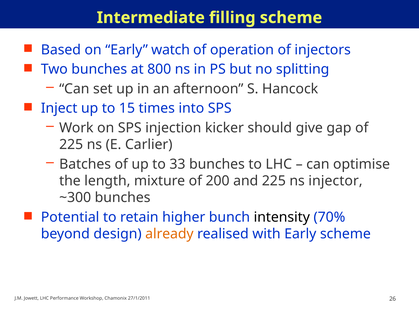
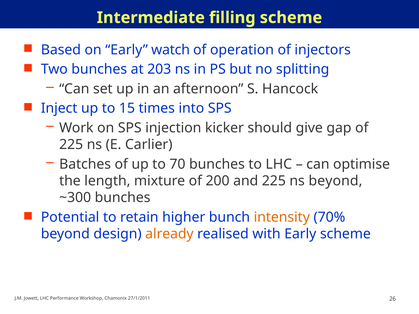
800: 800 -> 203
33: 33 -> 70
ns injector: injector -> beyond
intensity colour: black -> orange
